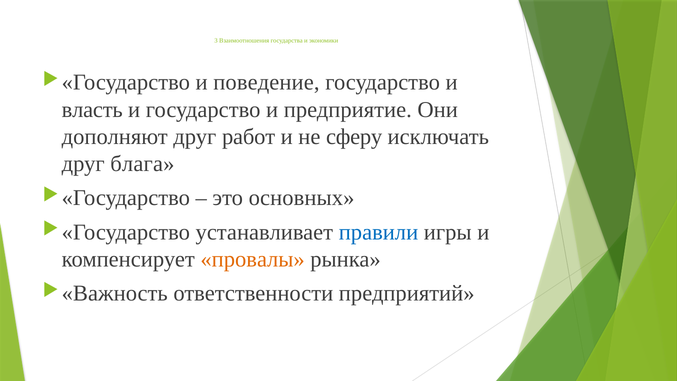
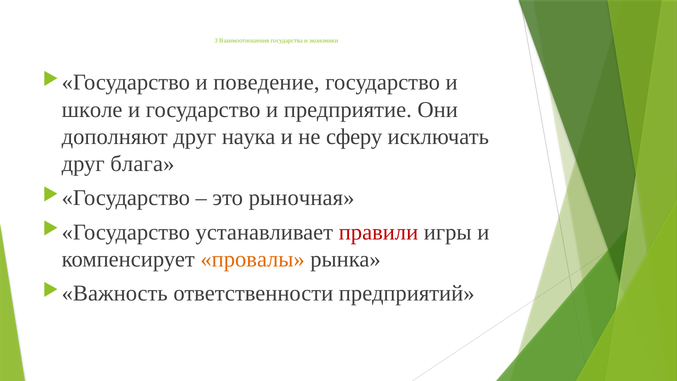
власть: власть -> школе
работ: работ -> наука
основных: основных -> рыночная
правили colour: blue -> red
